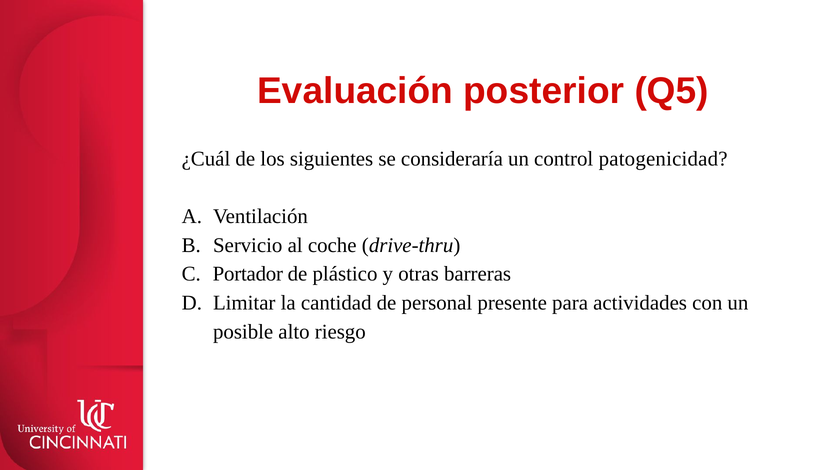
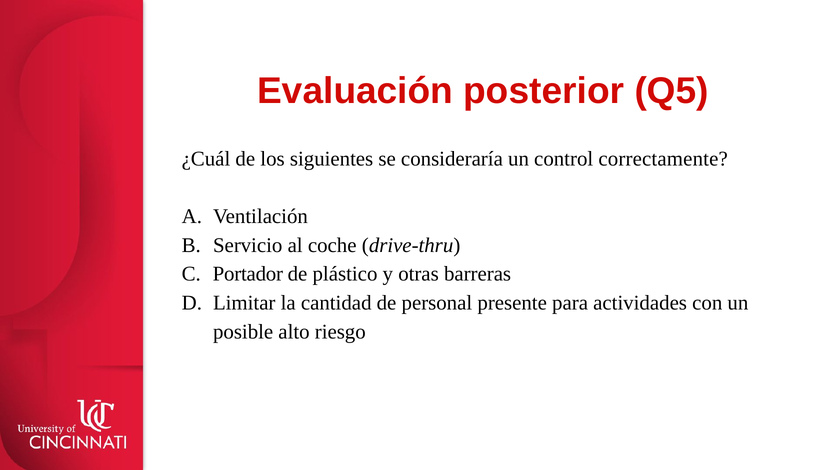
patogenicidad: patogenicidad -> correctamente
